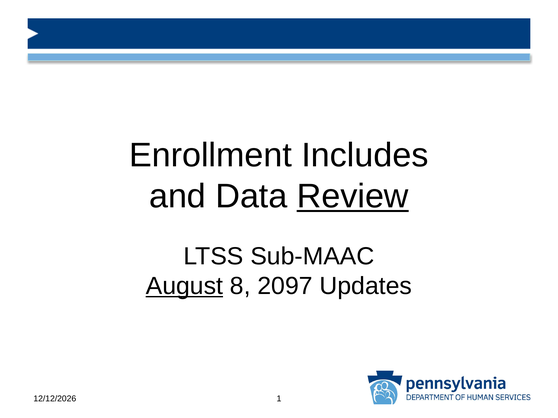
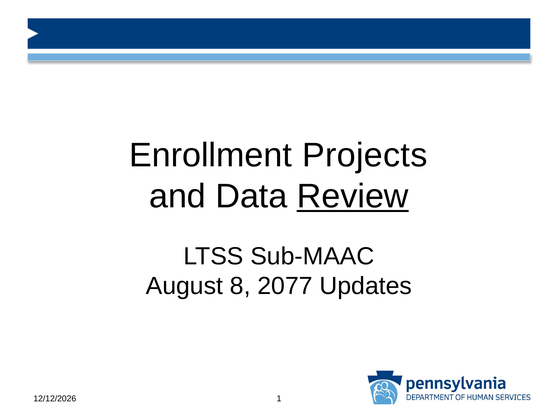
Includes: Includes -> Projects
August underline: present -> none
2097: 2097 -> 2077
